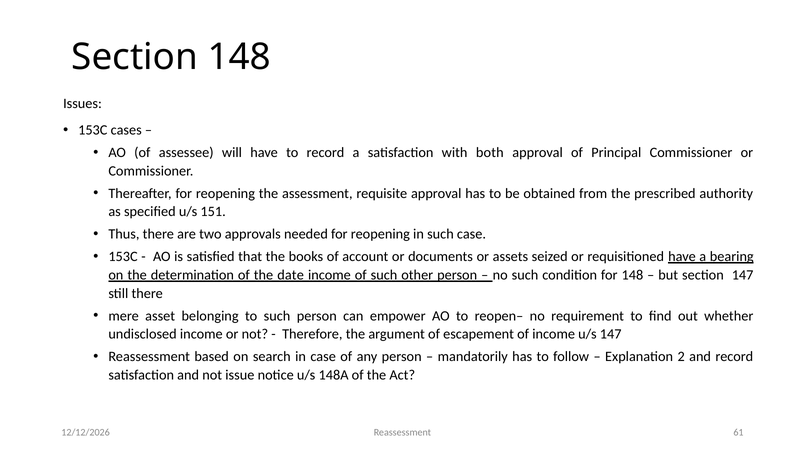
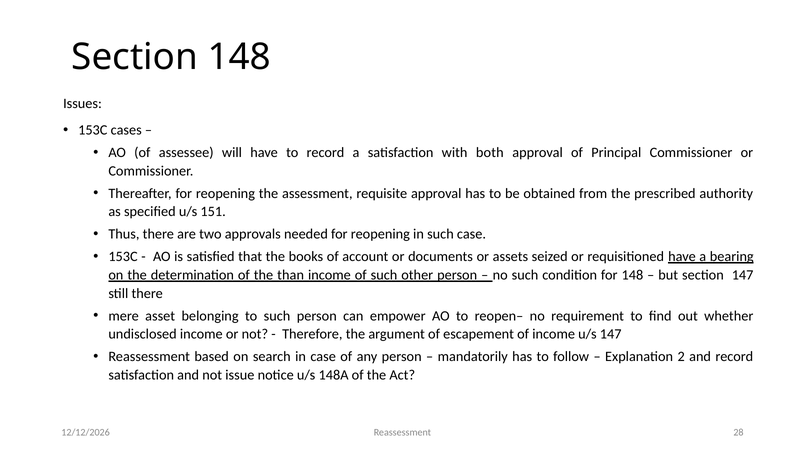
date: date -> than
61: 61 -> 28
